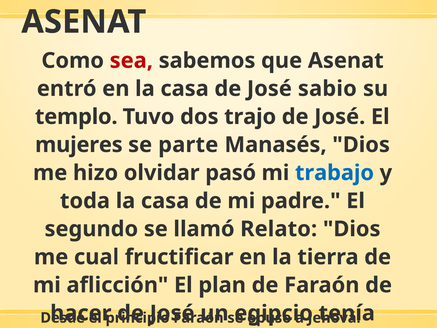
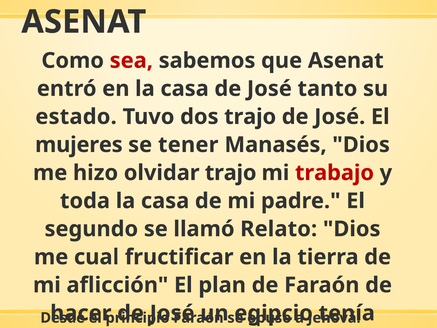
sabio: sabio -> tanto
templo: templo -> estado
parte: parte -> tener
olvidar pasó: pasó -> trajo
trabajo colour: blue -> red
